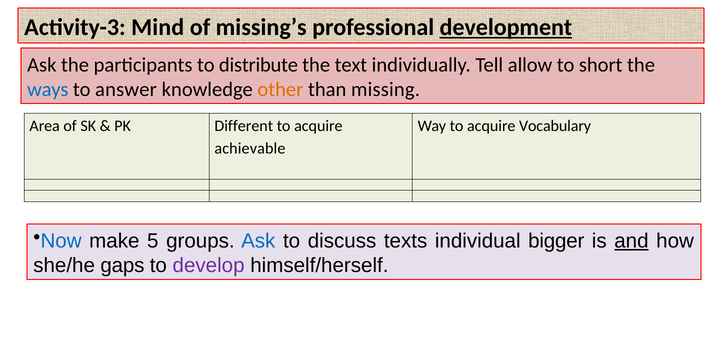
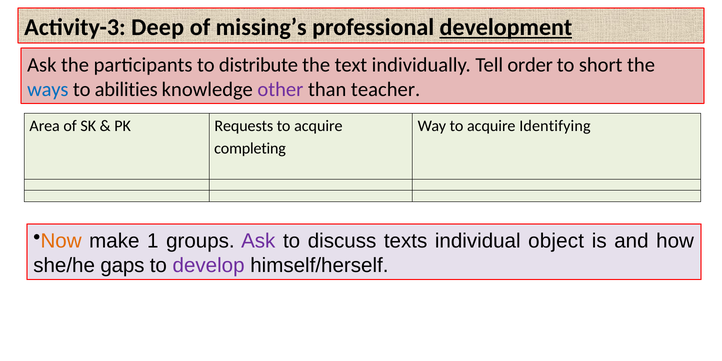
Mind: Mind -> Deep
allow: allow -> order
answer: answer -> abilities
other colour: orange -> purple
missing: missing -> teacher
Different: Different -> Requests
Vocabulary: Vocabulary -> Identifying
achievable: achievable -> completing
Now colour: blue -> orange
5: 5 -> 1
Ask at (258, 241) colour: blue -> purple
bigger: bigger -> object
and underline: present -> none
